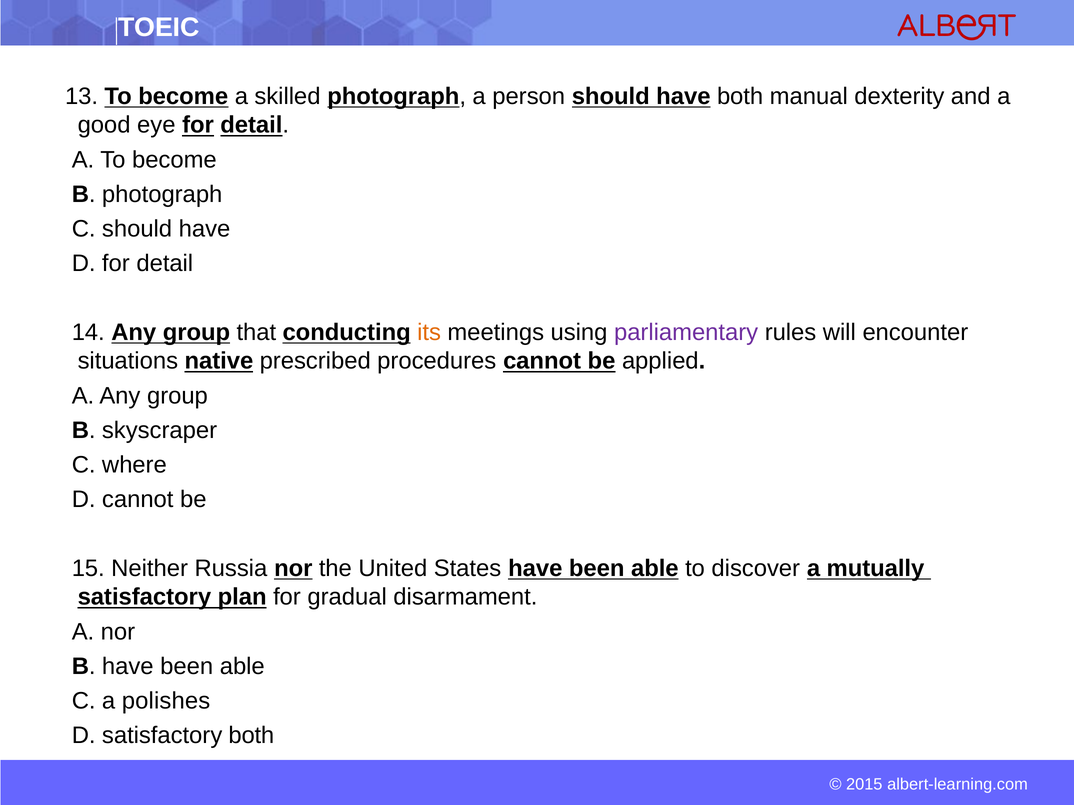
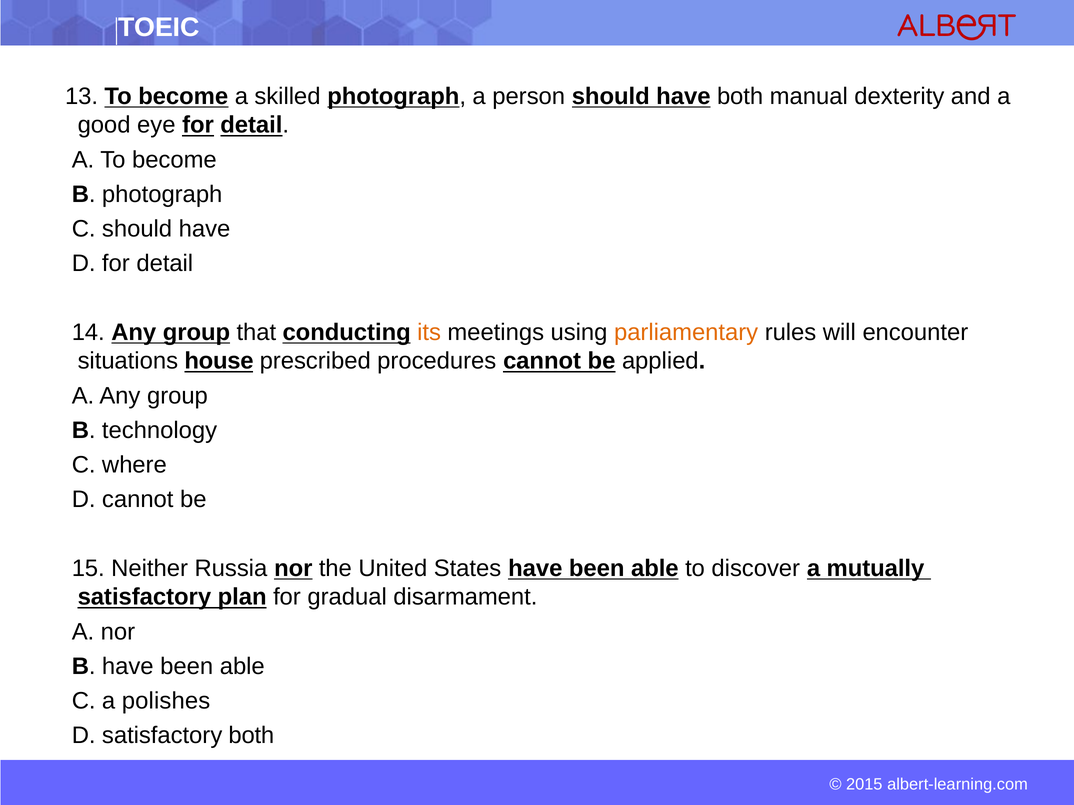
parliamentary colour: purple -> orange
native: native -> house
skyscraper: skyscraper -> technology
